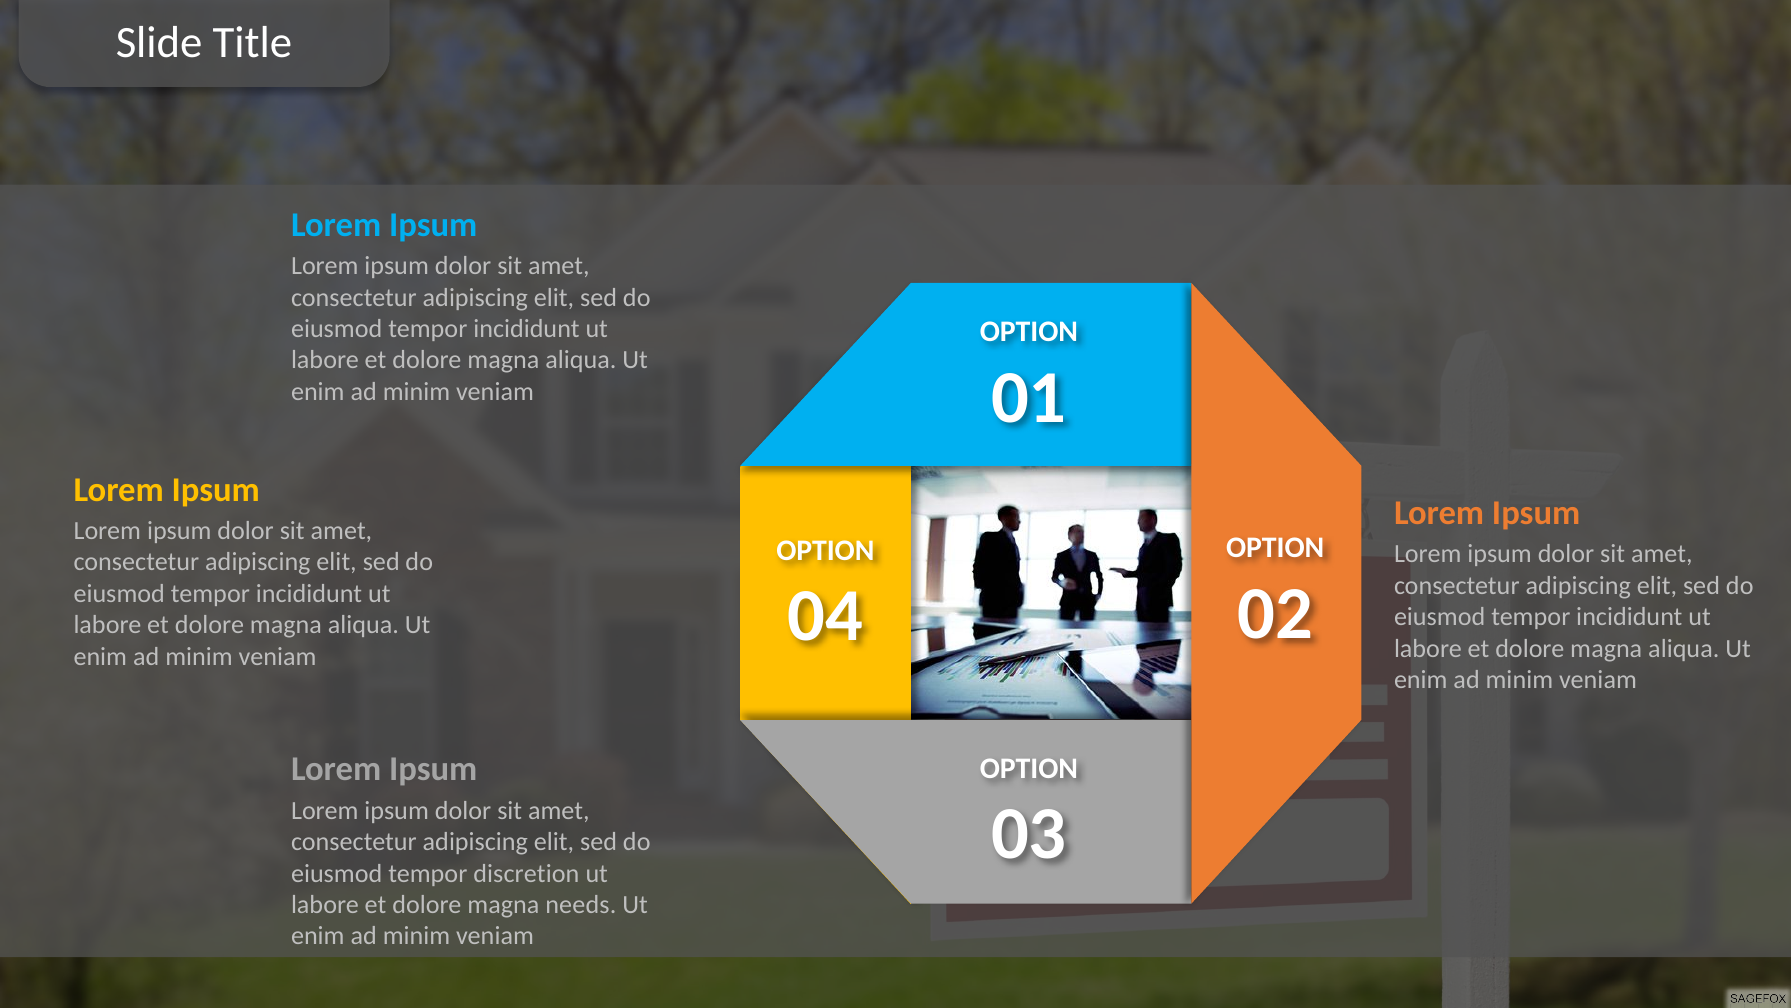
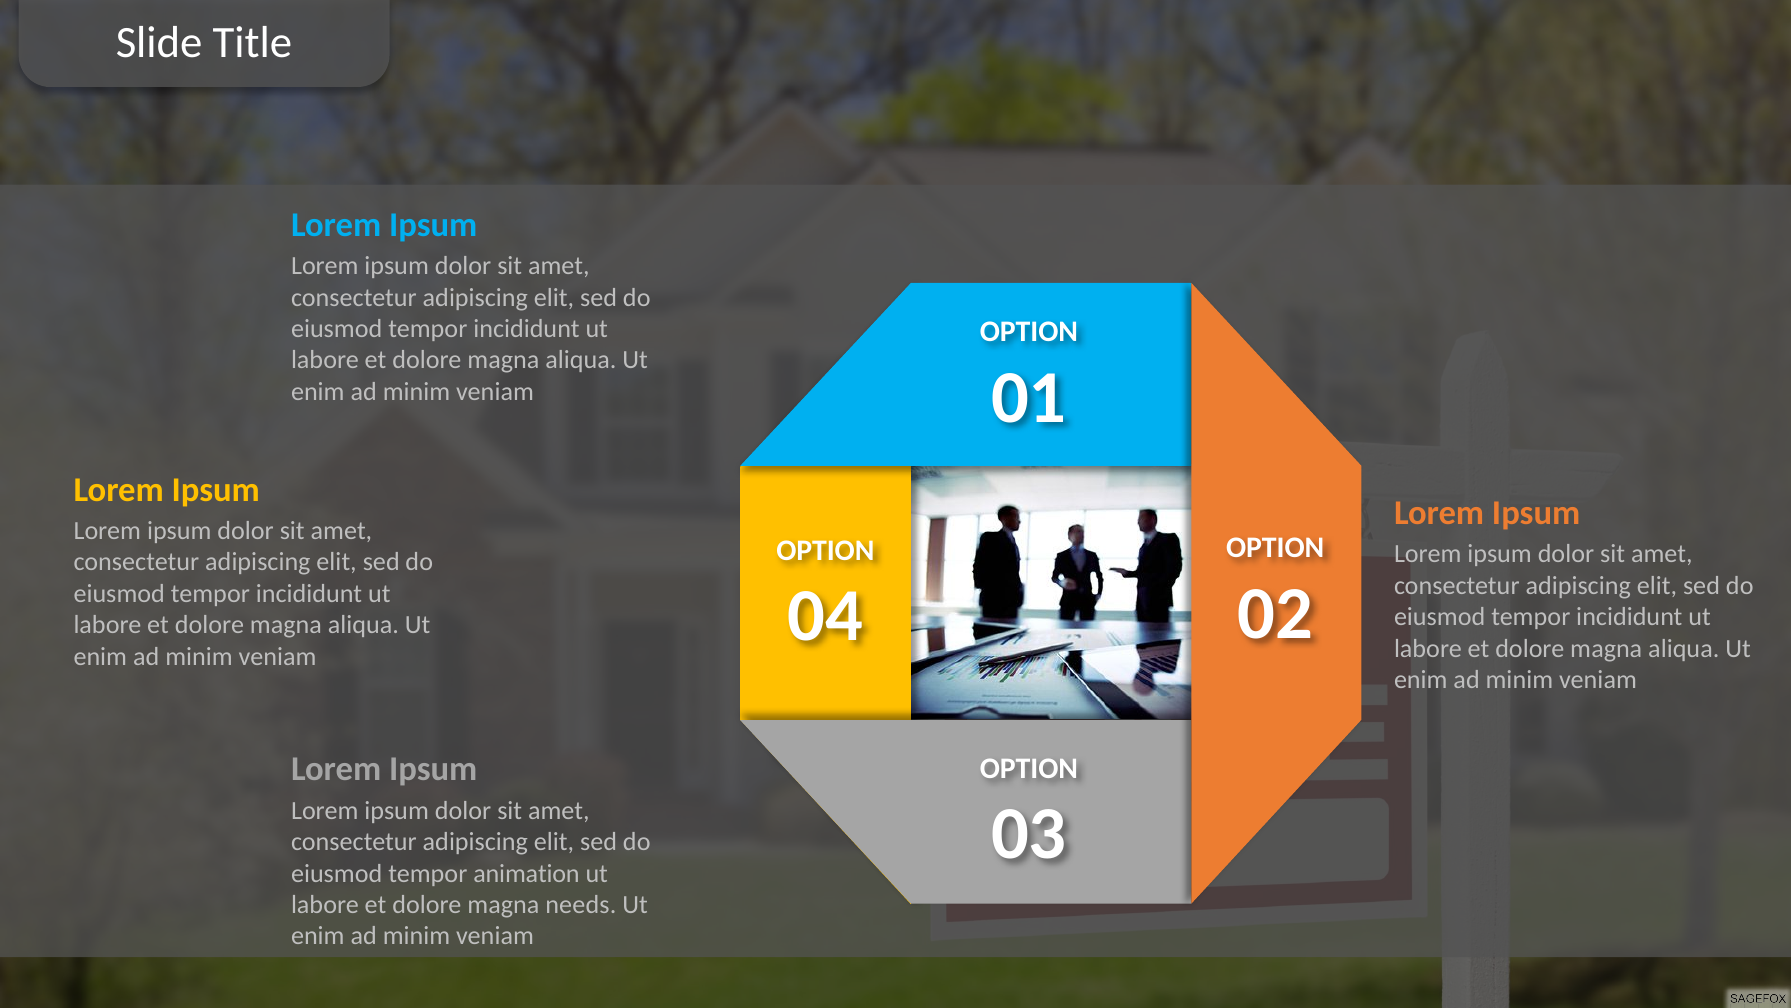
discretion: discretion -> animation
